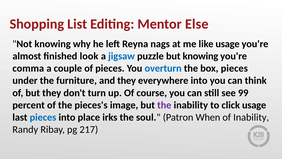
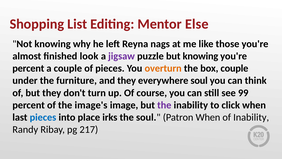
like usage: usage -> those
jigsaw colour: blue -> purple
comma at (28, 68): comma -> percent
overturn colour: blue -> orange
box pieces: pieces -> couple
everywhere into: into -> soul
pieces's: pieces's -> image's
click usage: usage -> when
